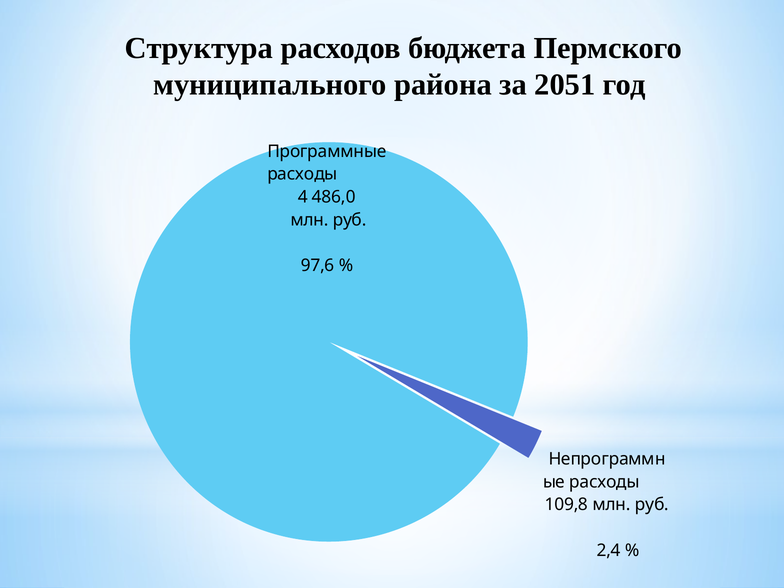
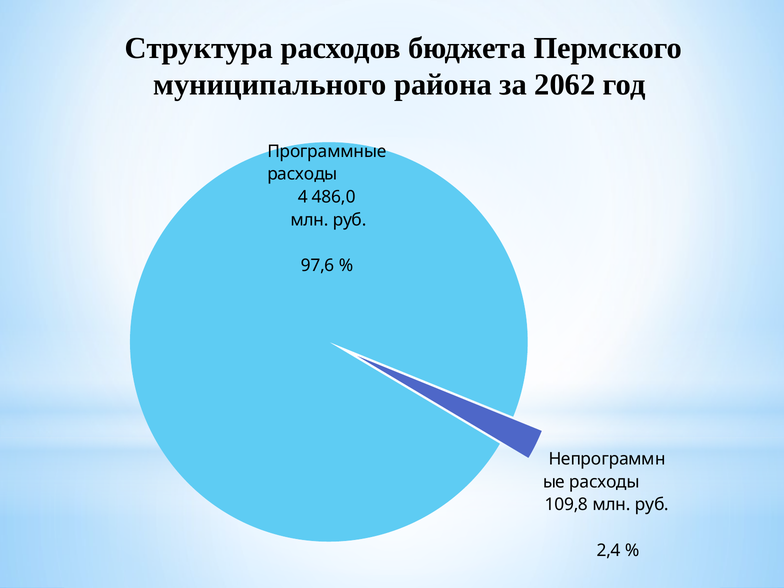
2051: 2051 -> 2062
